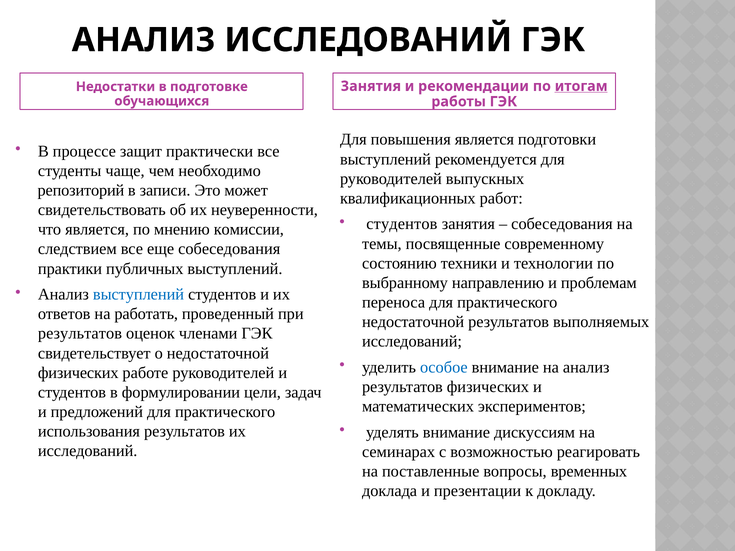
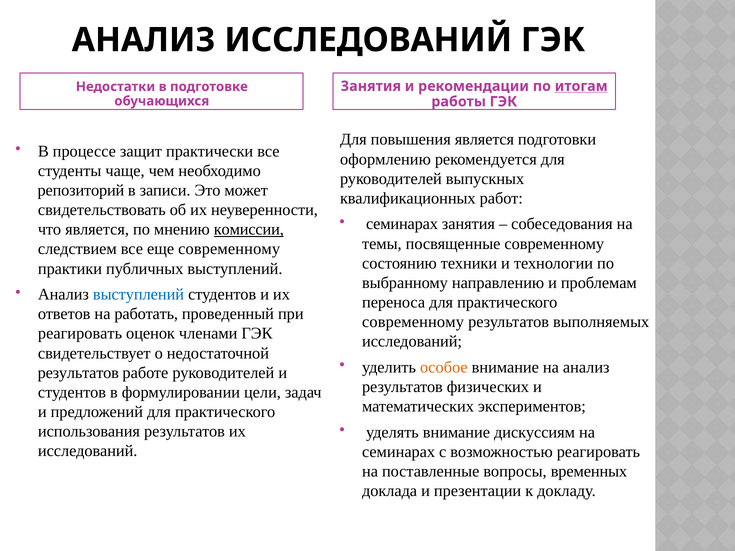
выступлений at (385, 159): выступлений -> оформлению
студентов at (402, 224): студентов -> семинарах
комиссии underline: none -> present
еще собеседования: собеседования -> современному
недостаточной at (413, 322): недостаточной -> современному
результатов at (80, 334): результатов -> реагировать
особое colour: blue -> orange
физических at (78, 373): физических -> результатов
